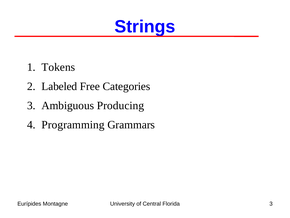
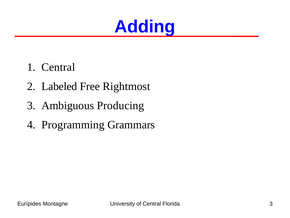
Strings: Strings -> Adding
Tokens at (58, 67): Tokens -> Central
Categories: Categories -> Rightmost
